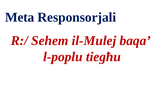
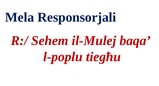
Meta: Meta -> Mela
